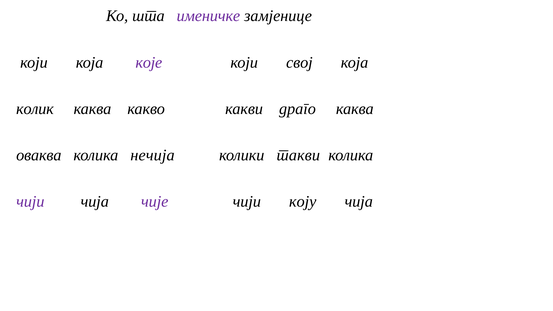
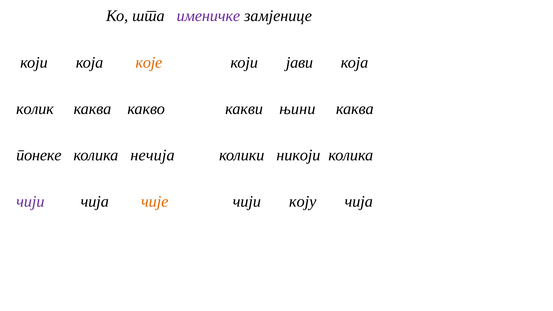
које colour: purple -> orange
свој: свој -> јави
драго: драго -> њини
оваква: оваква -> понеке
такви: такви -> никоји
чије colour: purple -> orange
